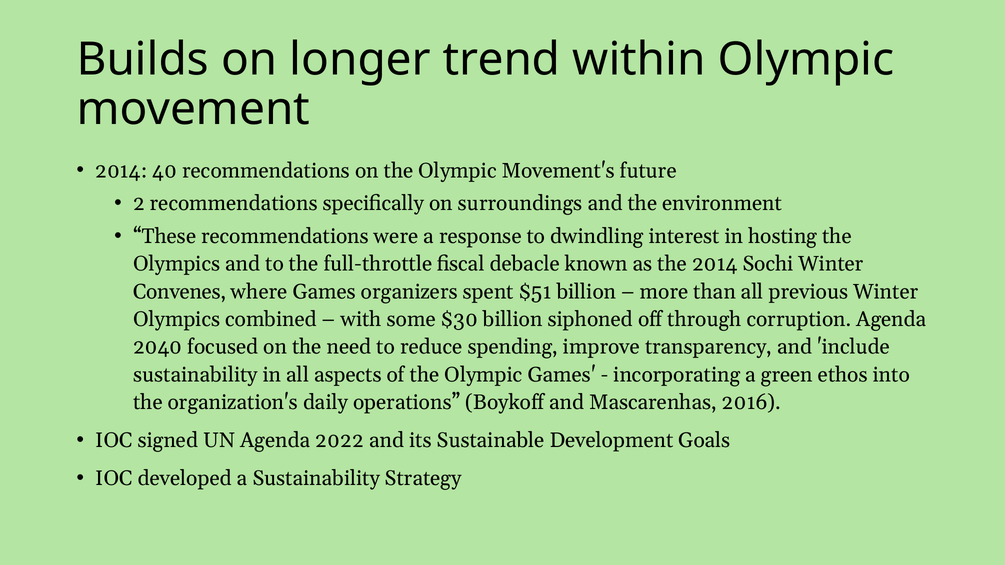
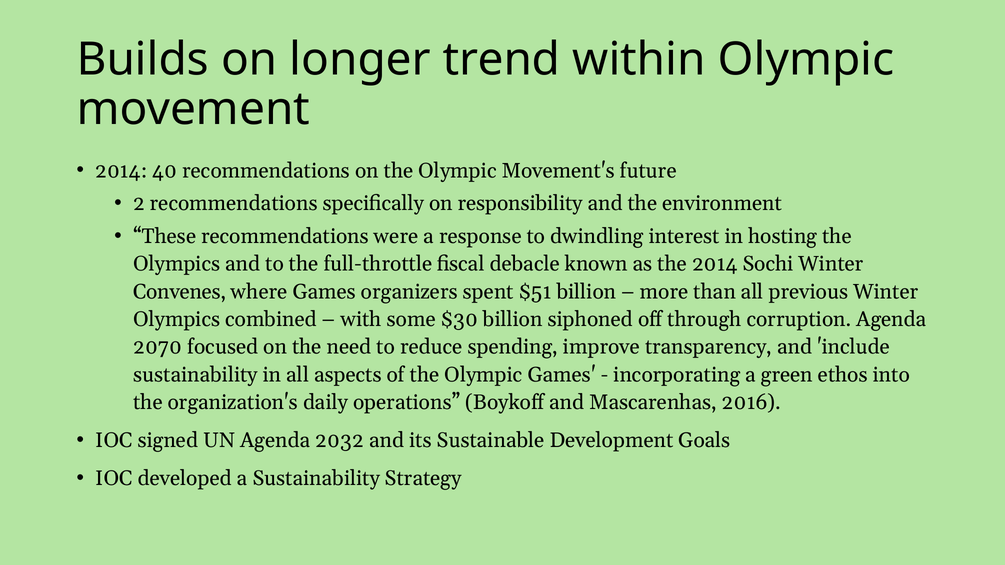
surroundings: surroundings -> responsibility
2040: 2040 -> 2070
2022: 2022 -> 2032
